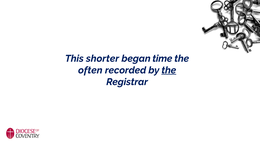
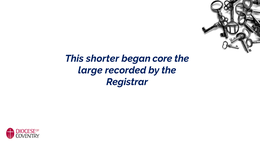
time: time -> core
often: often -> large
the at (169, 70) underline: present -> none
